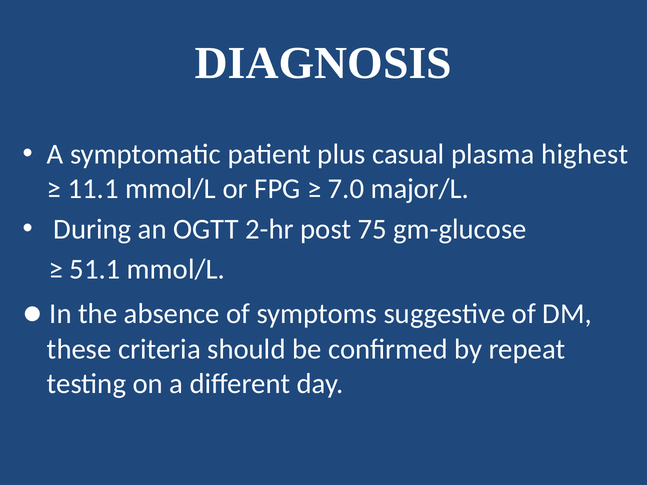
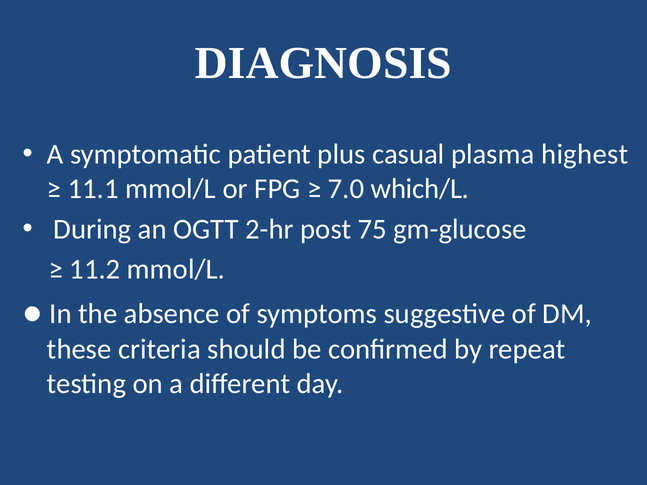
major/L: major/L -> which/L
51.1: 51.1 -> 11.2
